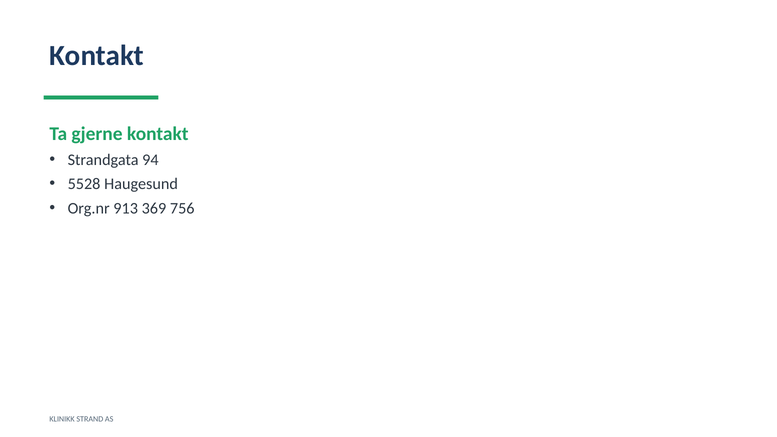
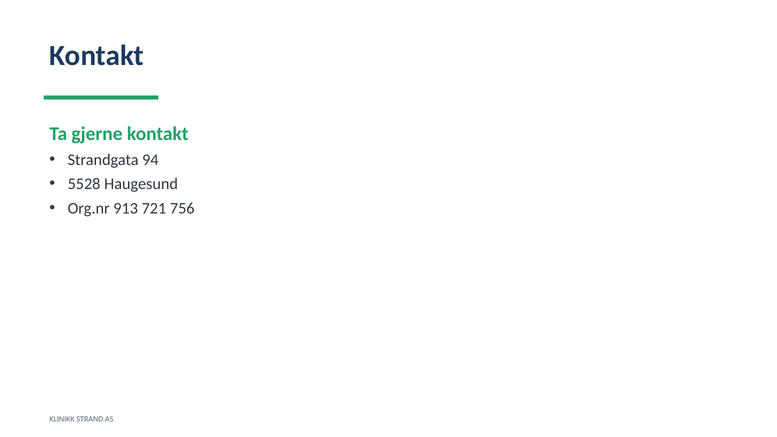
369: 369 -> 721
